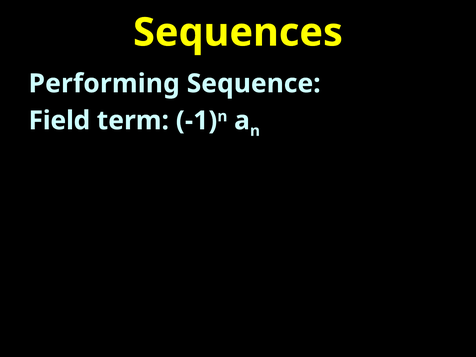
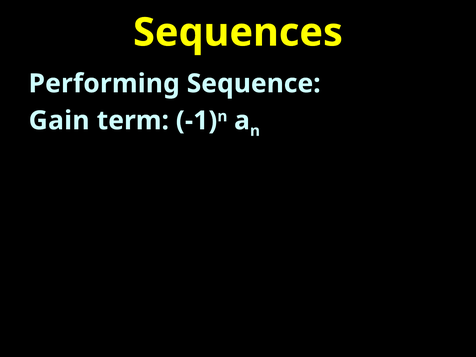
Field: Field -> Gain
